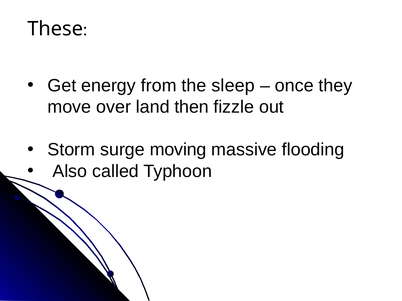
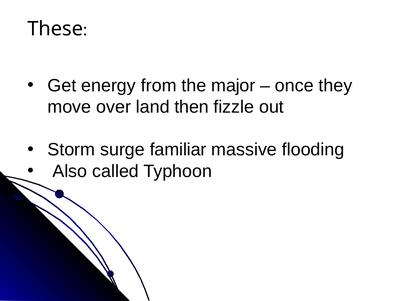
sleep: sleep -> major
moving: moving -> familiar
